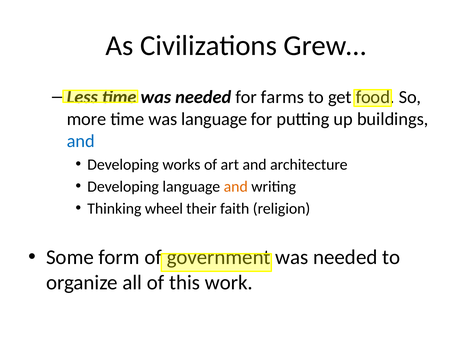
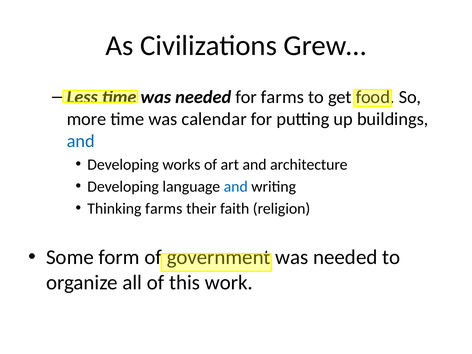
was language: language -> calendar
and at (236, 187) colour: orange -> blue
Thinking wheel: wheel -> farms
